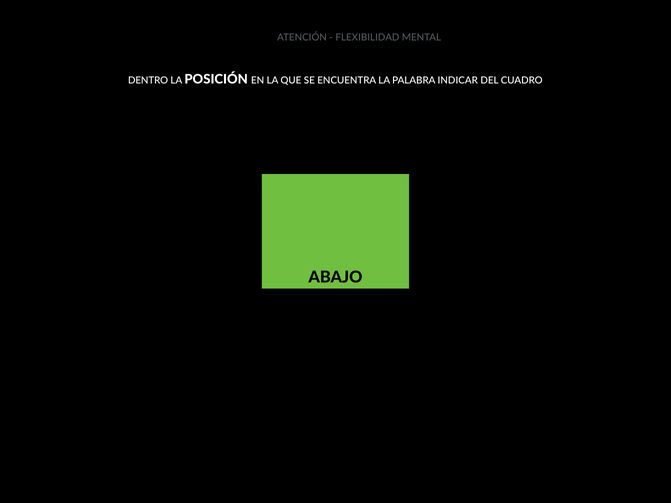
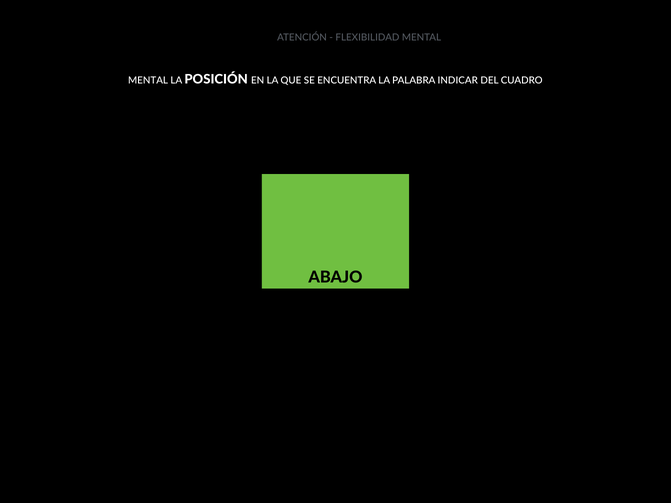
DENTRO at (148, 80): DENTRO -> MENTAL
